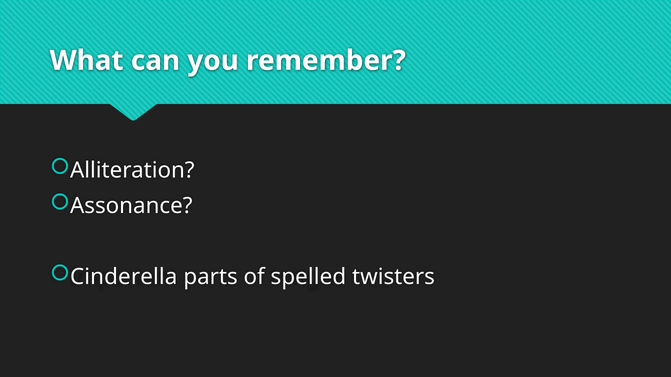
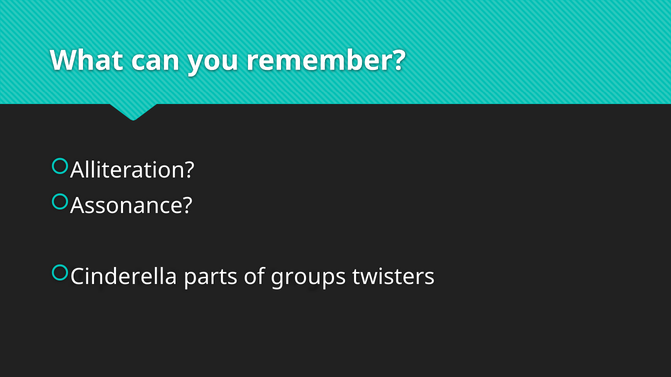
spelled: spelled -> groups
